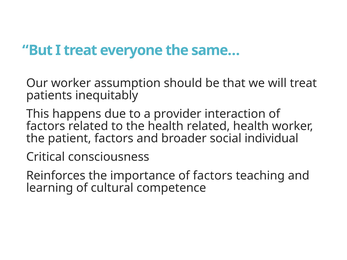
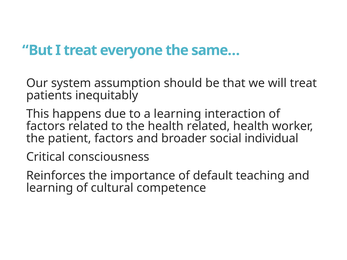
Our worker: worker -> system
a provider: provider -> learning
importance of factors: factors -> default
